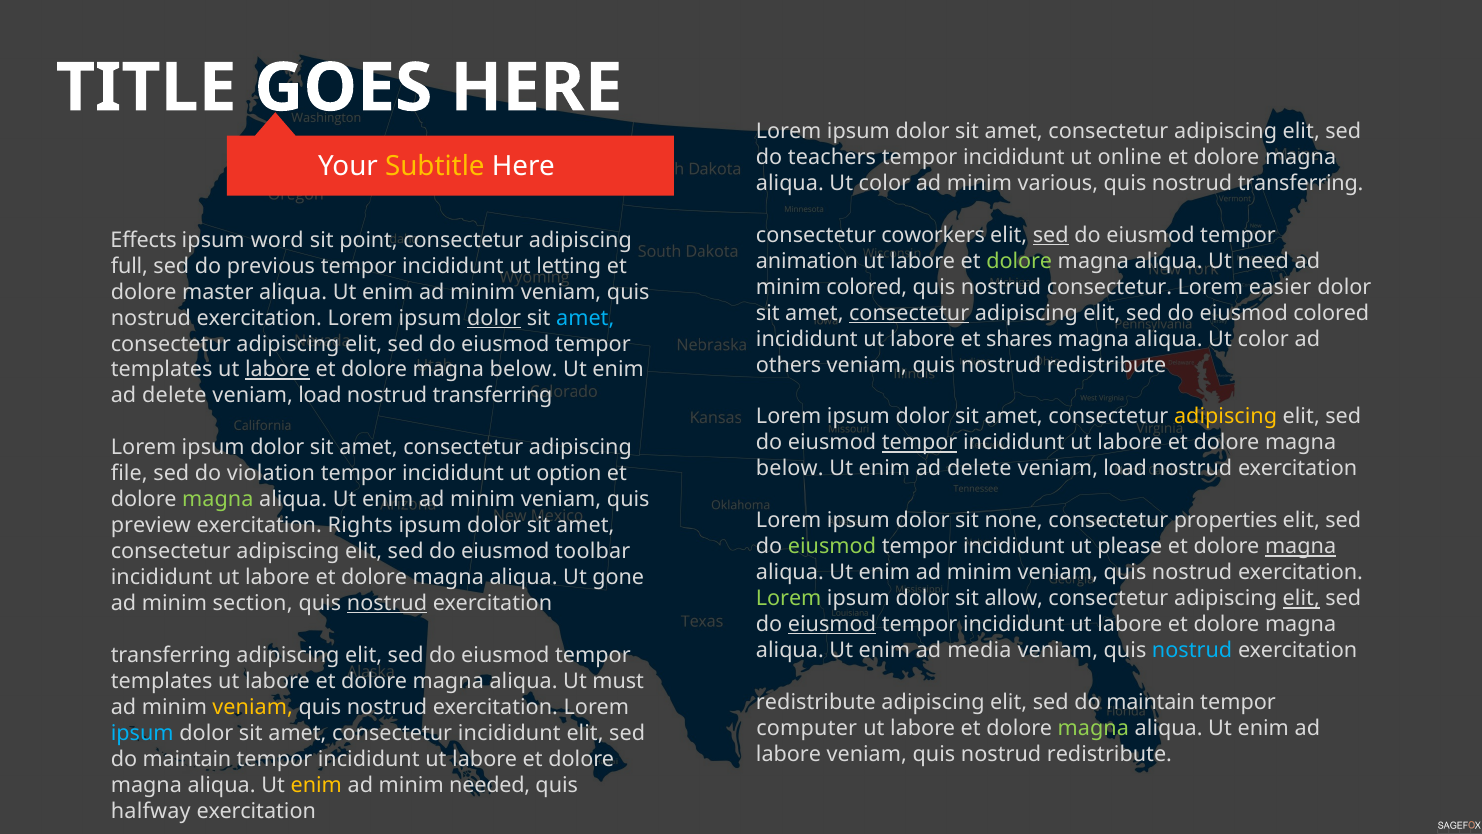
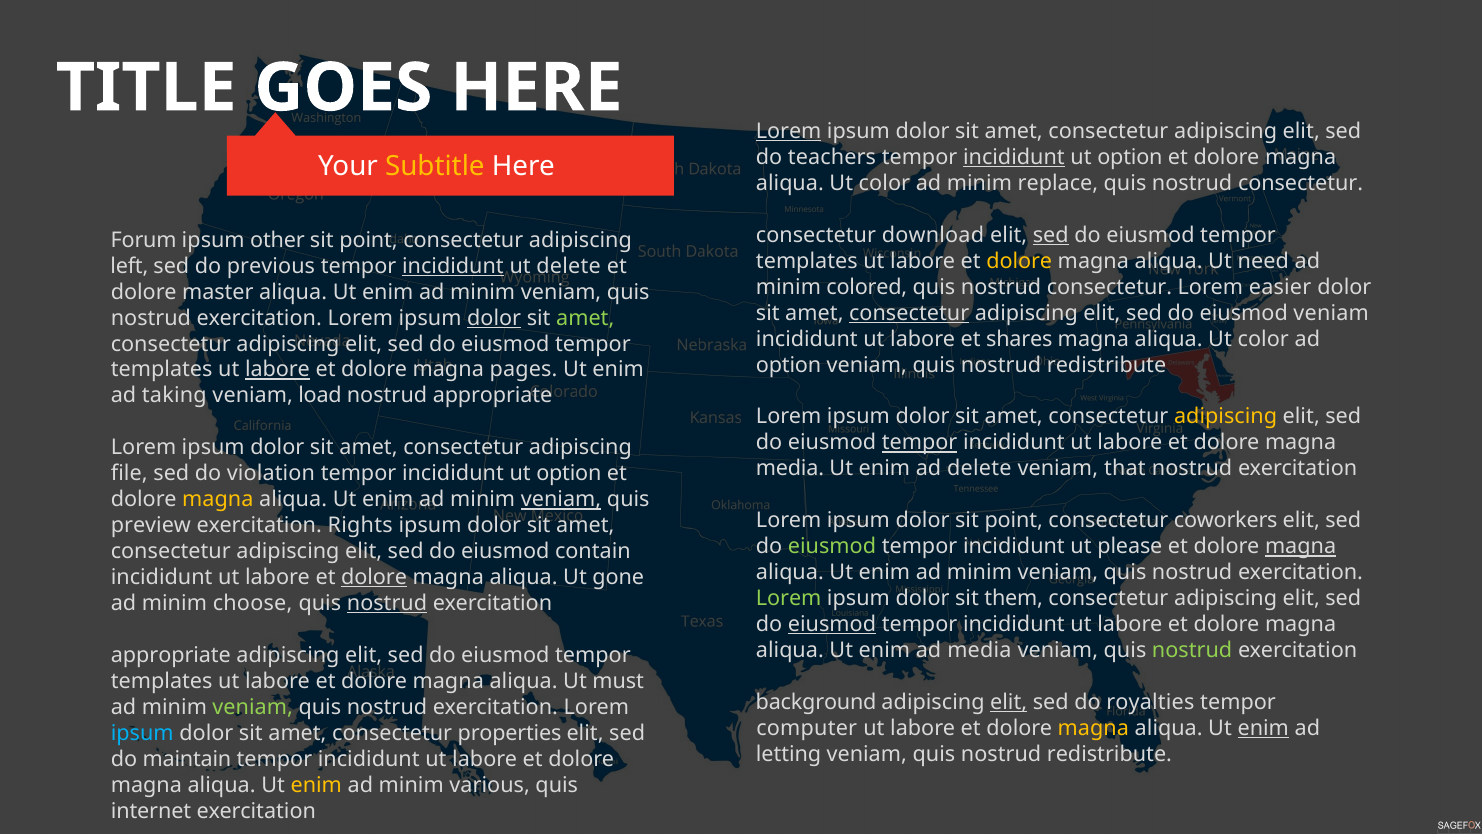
Lorem at (789, 131) underline: none -> present
incididunt at (1014, 157) underline: none -> present
online at (1130, 157): online -> option
various: various -> replace
transferring at (1301, 183): transferring -> consectetur
coworkers: coworkers -> download
Effects: Effects -> Forum
word: word -> other
animation at (807, 261): animation -> templates
dolore at (1019, 261) colour: light green -> yellow
full: full -> left
incididunt at (453, 266) underline: none -> present
ut letting: letting -> delete
eiusmod colored: colored -> veniam
amet at (585, 318) colour: light blue -> light green
others at (789, 365): others -> option
below at (523, 370): below -> pages
delete at (174, 396): delete -> taking
transferring at (493, 396): transferring -> appropriate
below at (790, 469): below -> media
load at (1125, 469): load -> that
magna at (218, 499) colour: light green -> yellow
veniam at (561, 499) underline: none -> present
dolor sit none: none -> point
properties: properties -> coworkers
toolbar: toolbar -> contain
dolore at (374, 577) underline: none -> present
allow: allow -> them
elit at (1301, 598) underline: present -> none
section: section -> choose
nostrud at (1192, 650) colour: light blue -> light green
transferring at (171, 655): transferring -> appropriate
redistribute at (816, 702): redistribute -> background
elit at (1009, 702) underline: none -> present
maintain at (1151, 702): maintain -> royalties
veniam at (253, 707) colour: yellow -> light green
magna at (1093, 728) colour: light green -> yellow
enim at (1263, 728) underline: none -> present
consectetur incididunt: incididunt -> properties
labore at (789, 754): labore -> letting
needed: needed -> various
halfway: halfway -> internet
